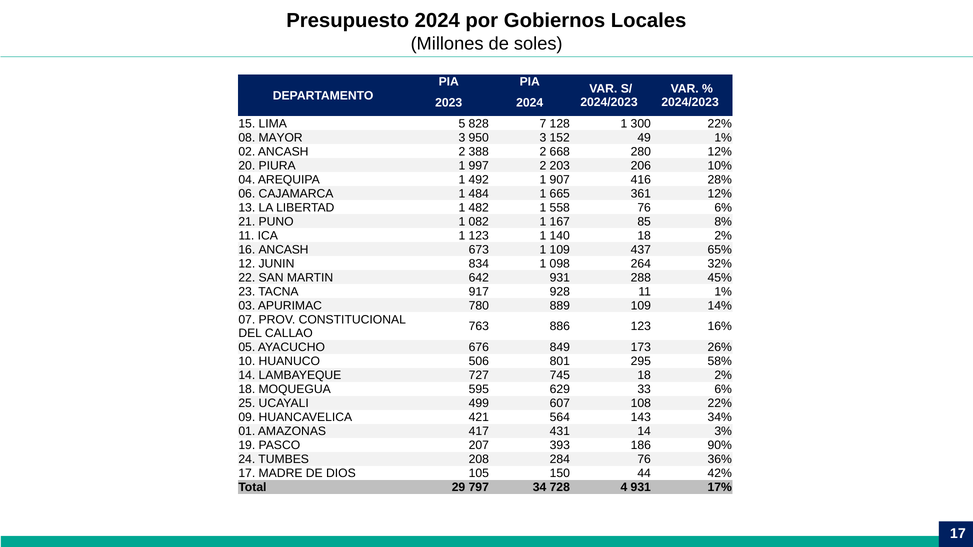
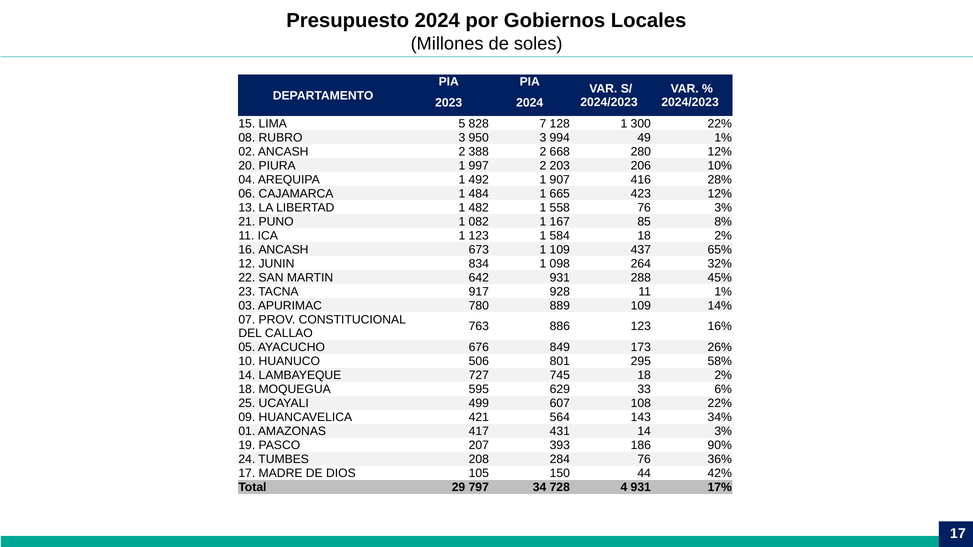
MAYOR: MAYOR -> RUBRO
152: 152 -> 994
361: 361 -> 423
76 6%: 6% -> 3%
140: 140 -> 584
